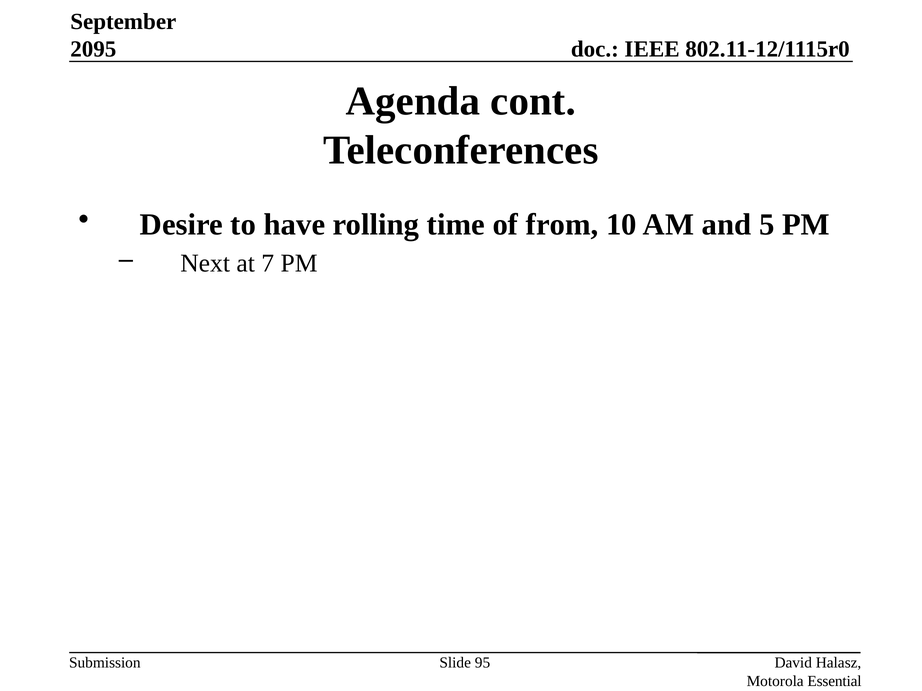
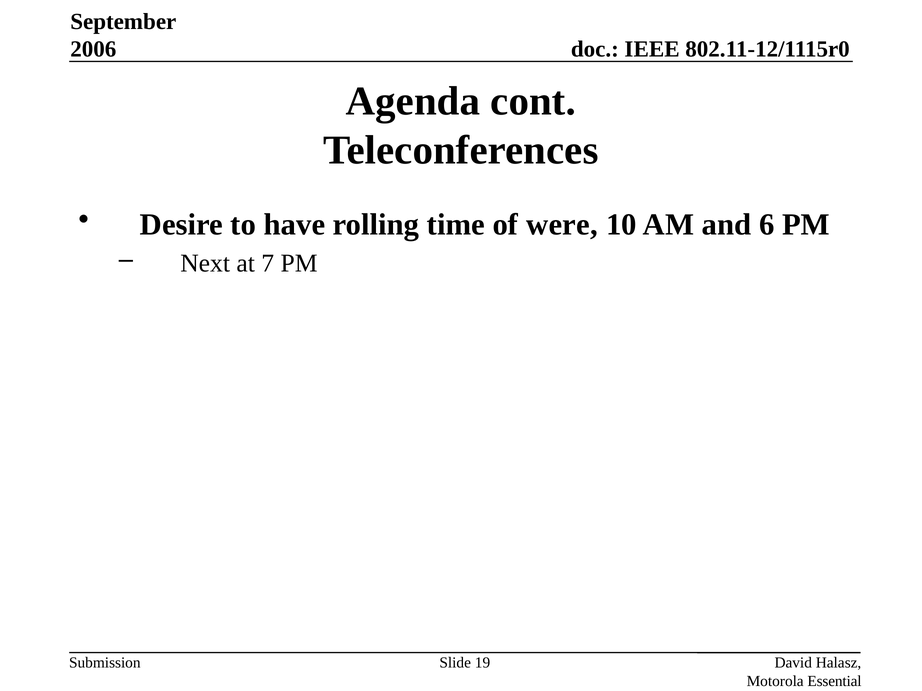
2095: 2095 -> 2006
from: from -> were
5: 5 -> 6
95: 95 -> 19
